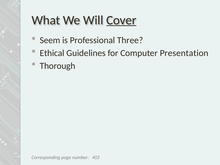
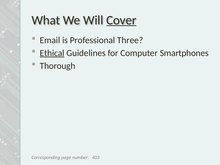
Seem: Seem -> Email
Ethical underline: none -> present
Presentation: Presentation -> Smartphones
